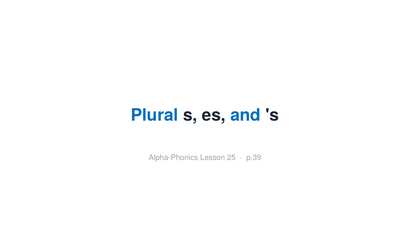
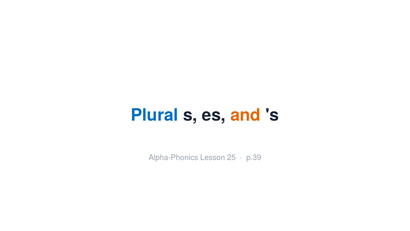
and colour: blue -> orange
